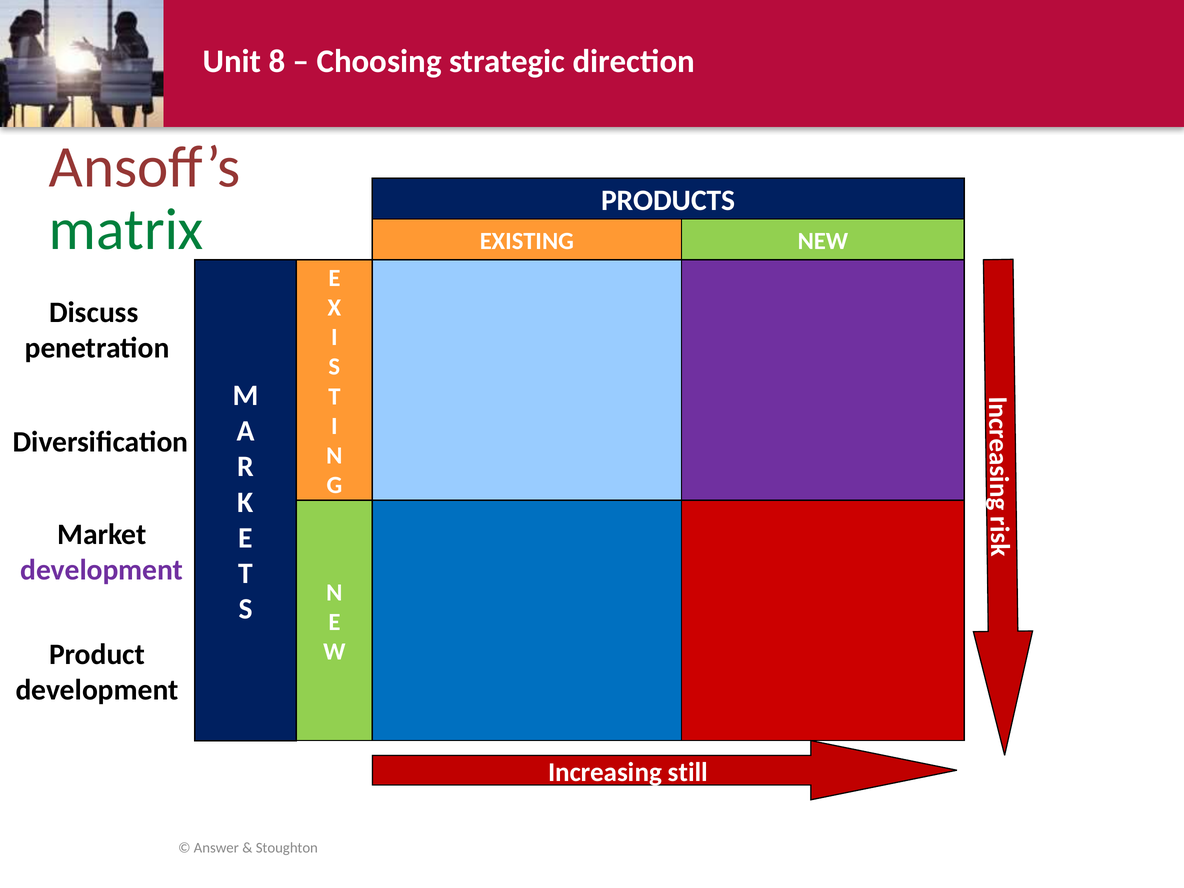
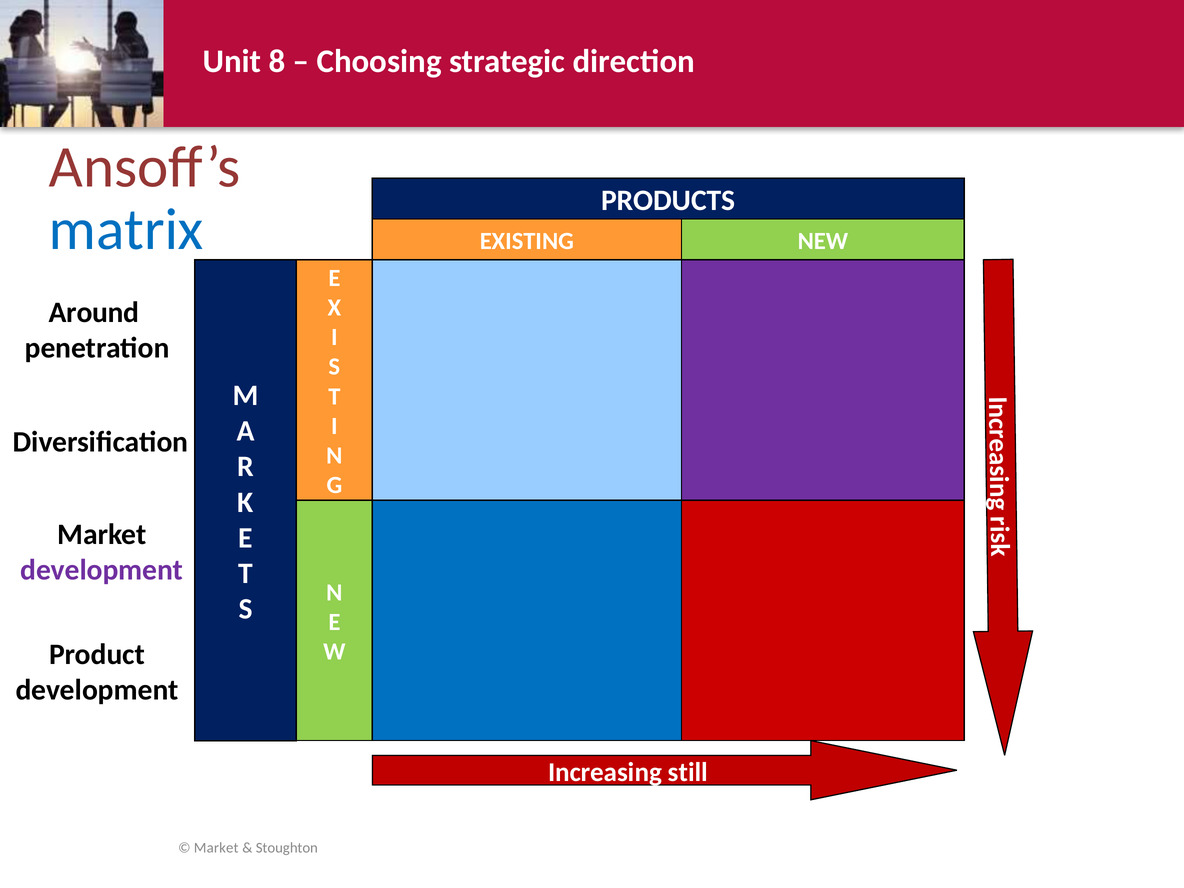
matrix colour: green -> blue
Discuss: Discuss -> Around
Answer at (216, 848): Answer -> Market
